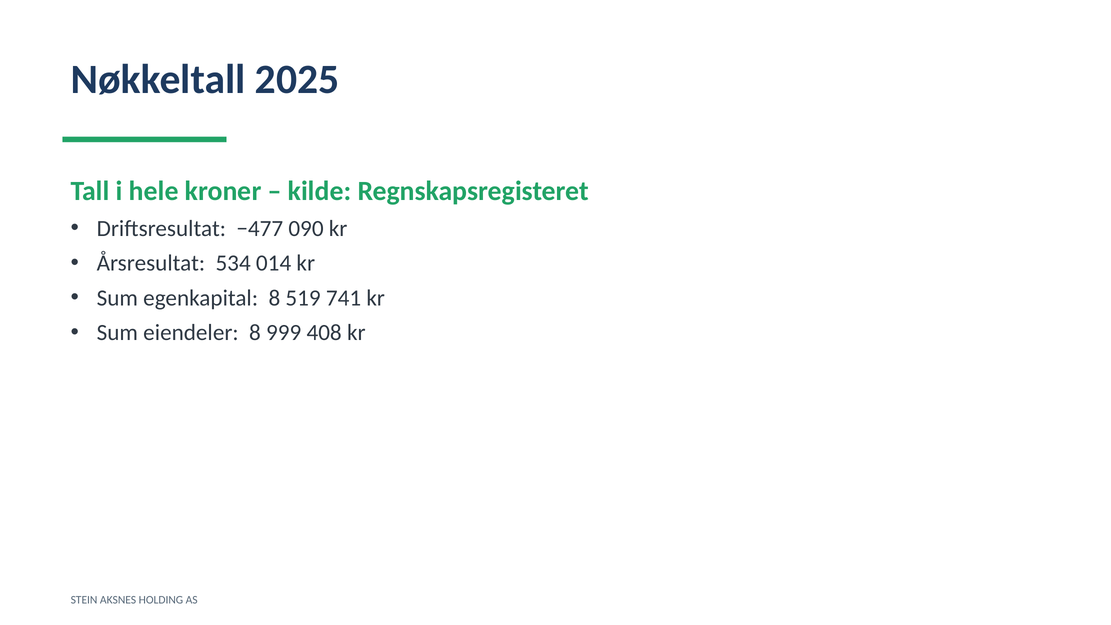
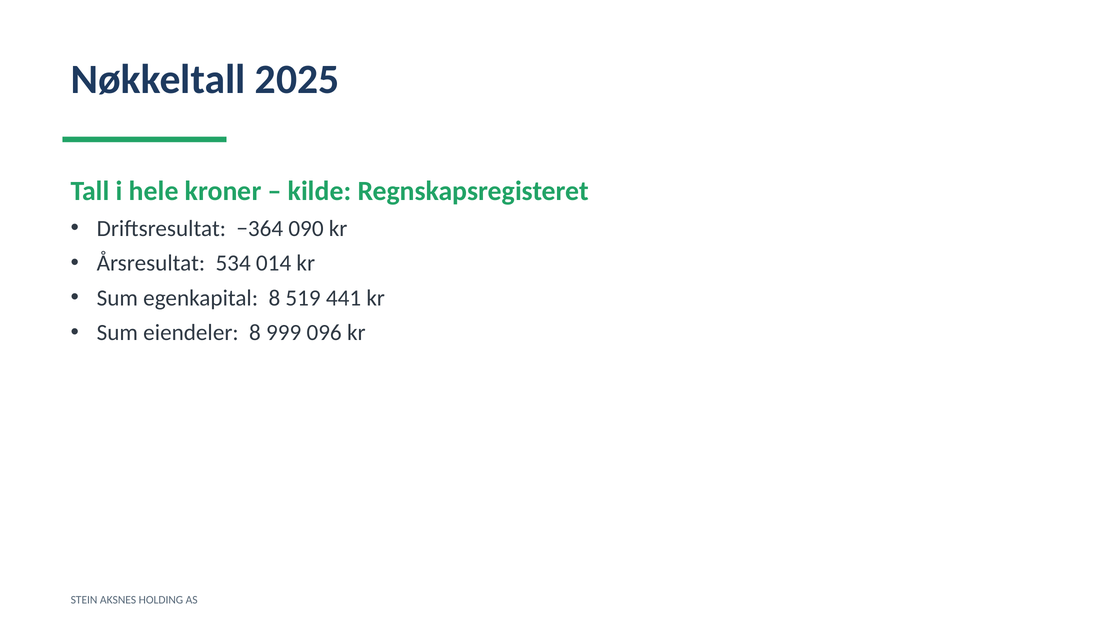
−477: −477 -> −364
741: 741 -> 441
408: 408 -> 096
